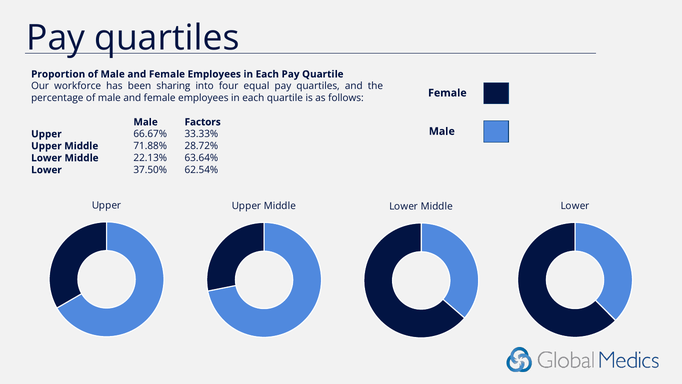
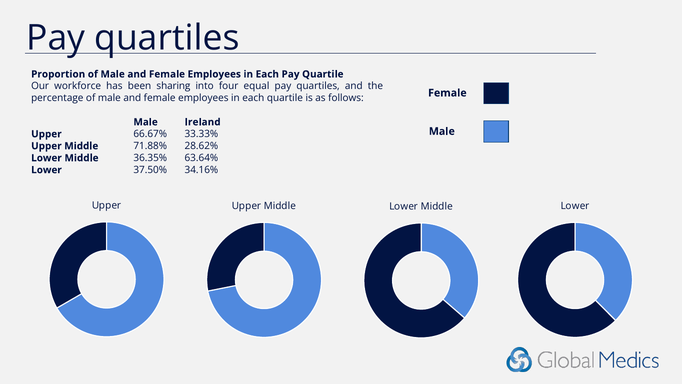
Factors: Factors -> Ireland
28.72%: 28.72% -> 28.62%
22.13%: 22.13% -> 36.35%
62.54%: 62.54% -> 34.16%
